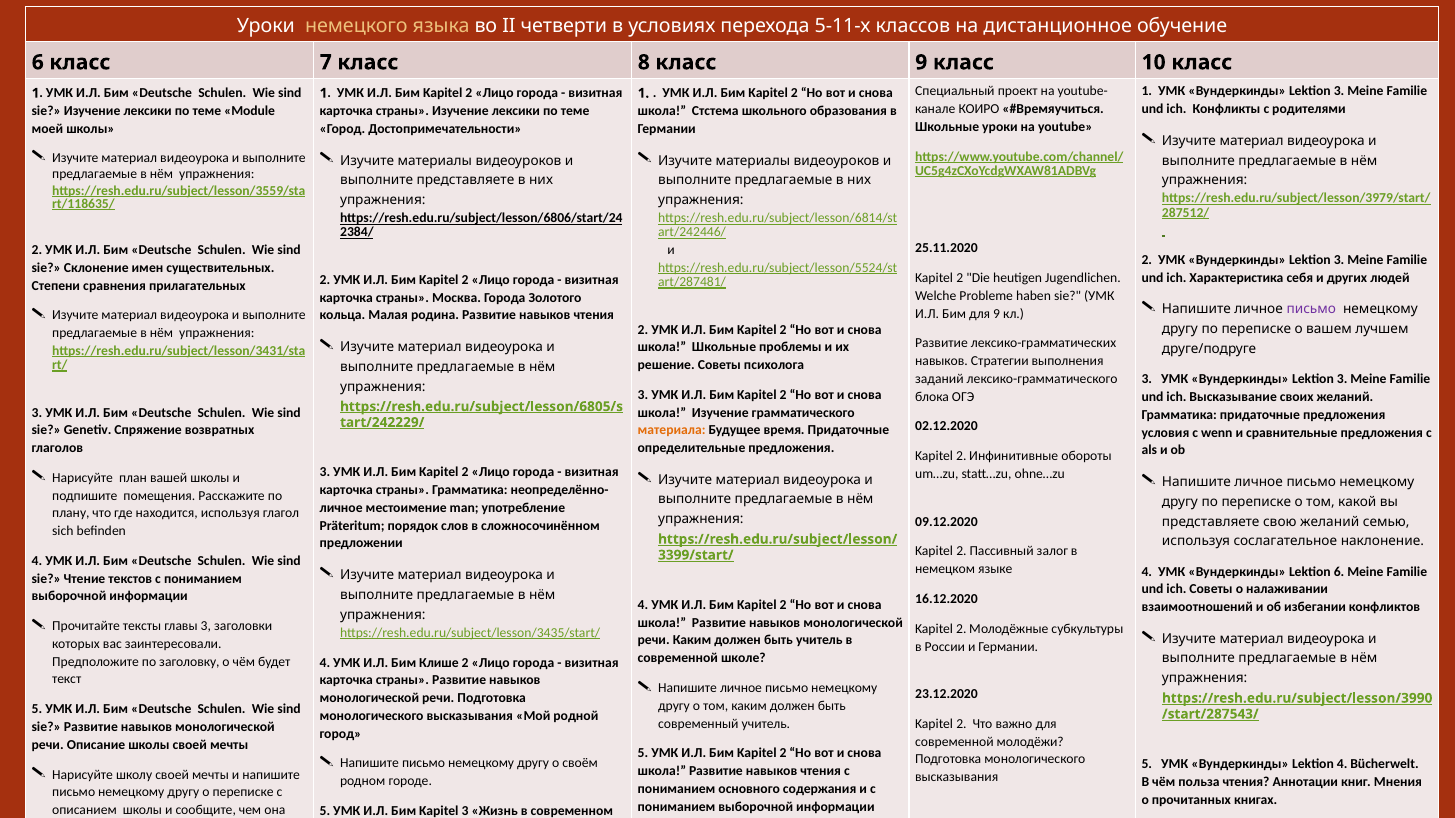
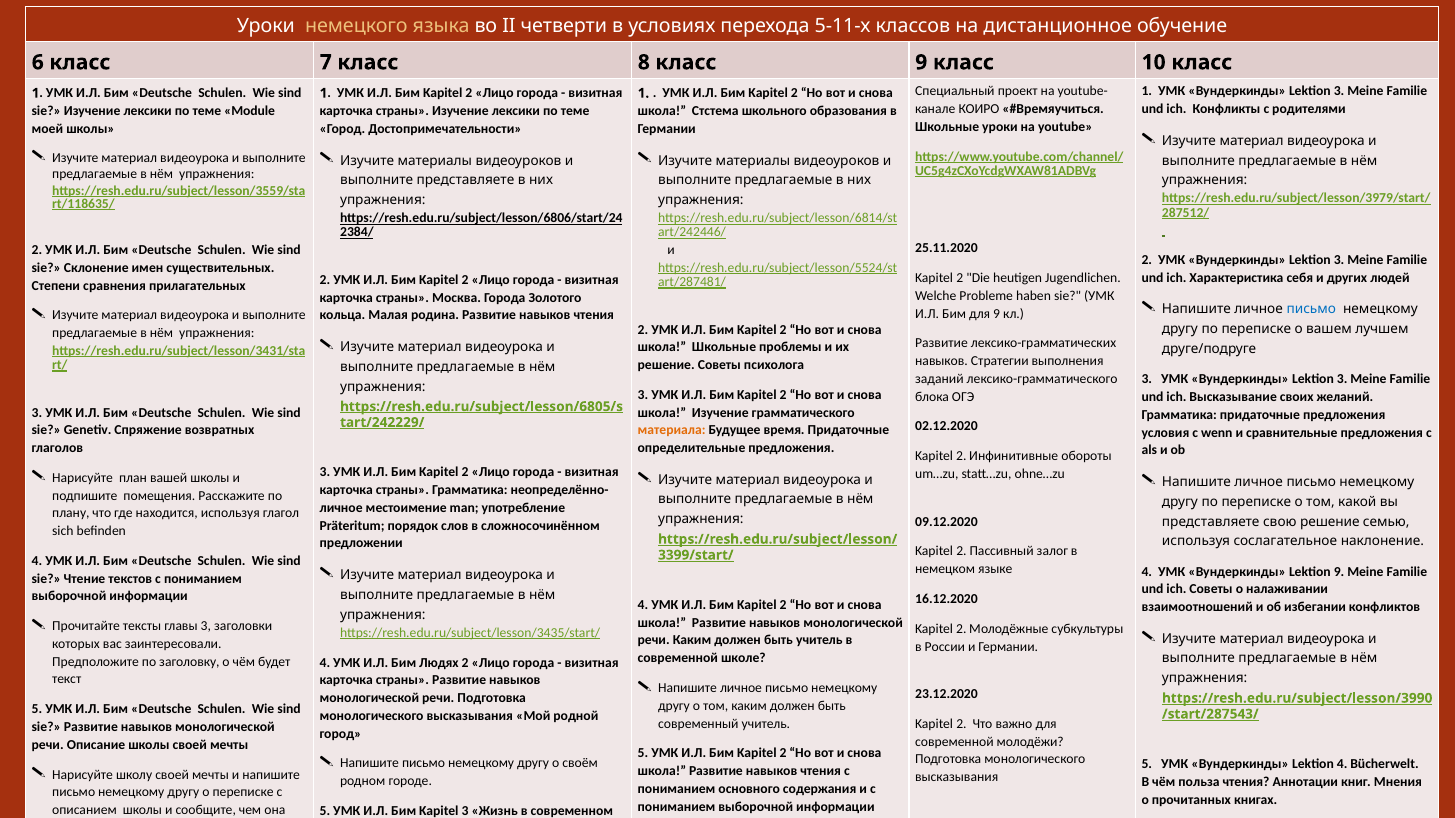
письмо at (1311, 310) colour: purple -> blue
свою желаний: желаний -> решение
Lektion 6: 6 -> 9
Клише: Клише -> Людях
